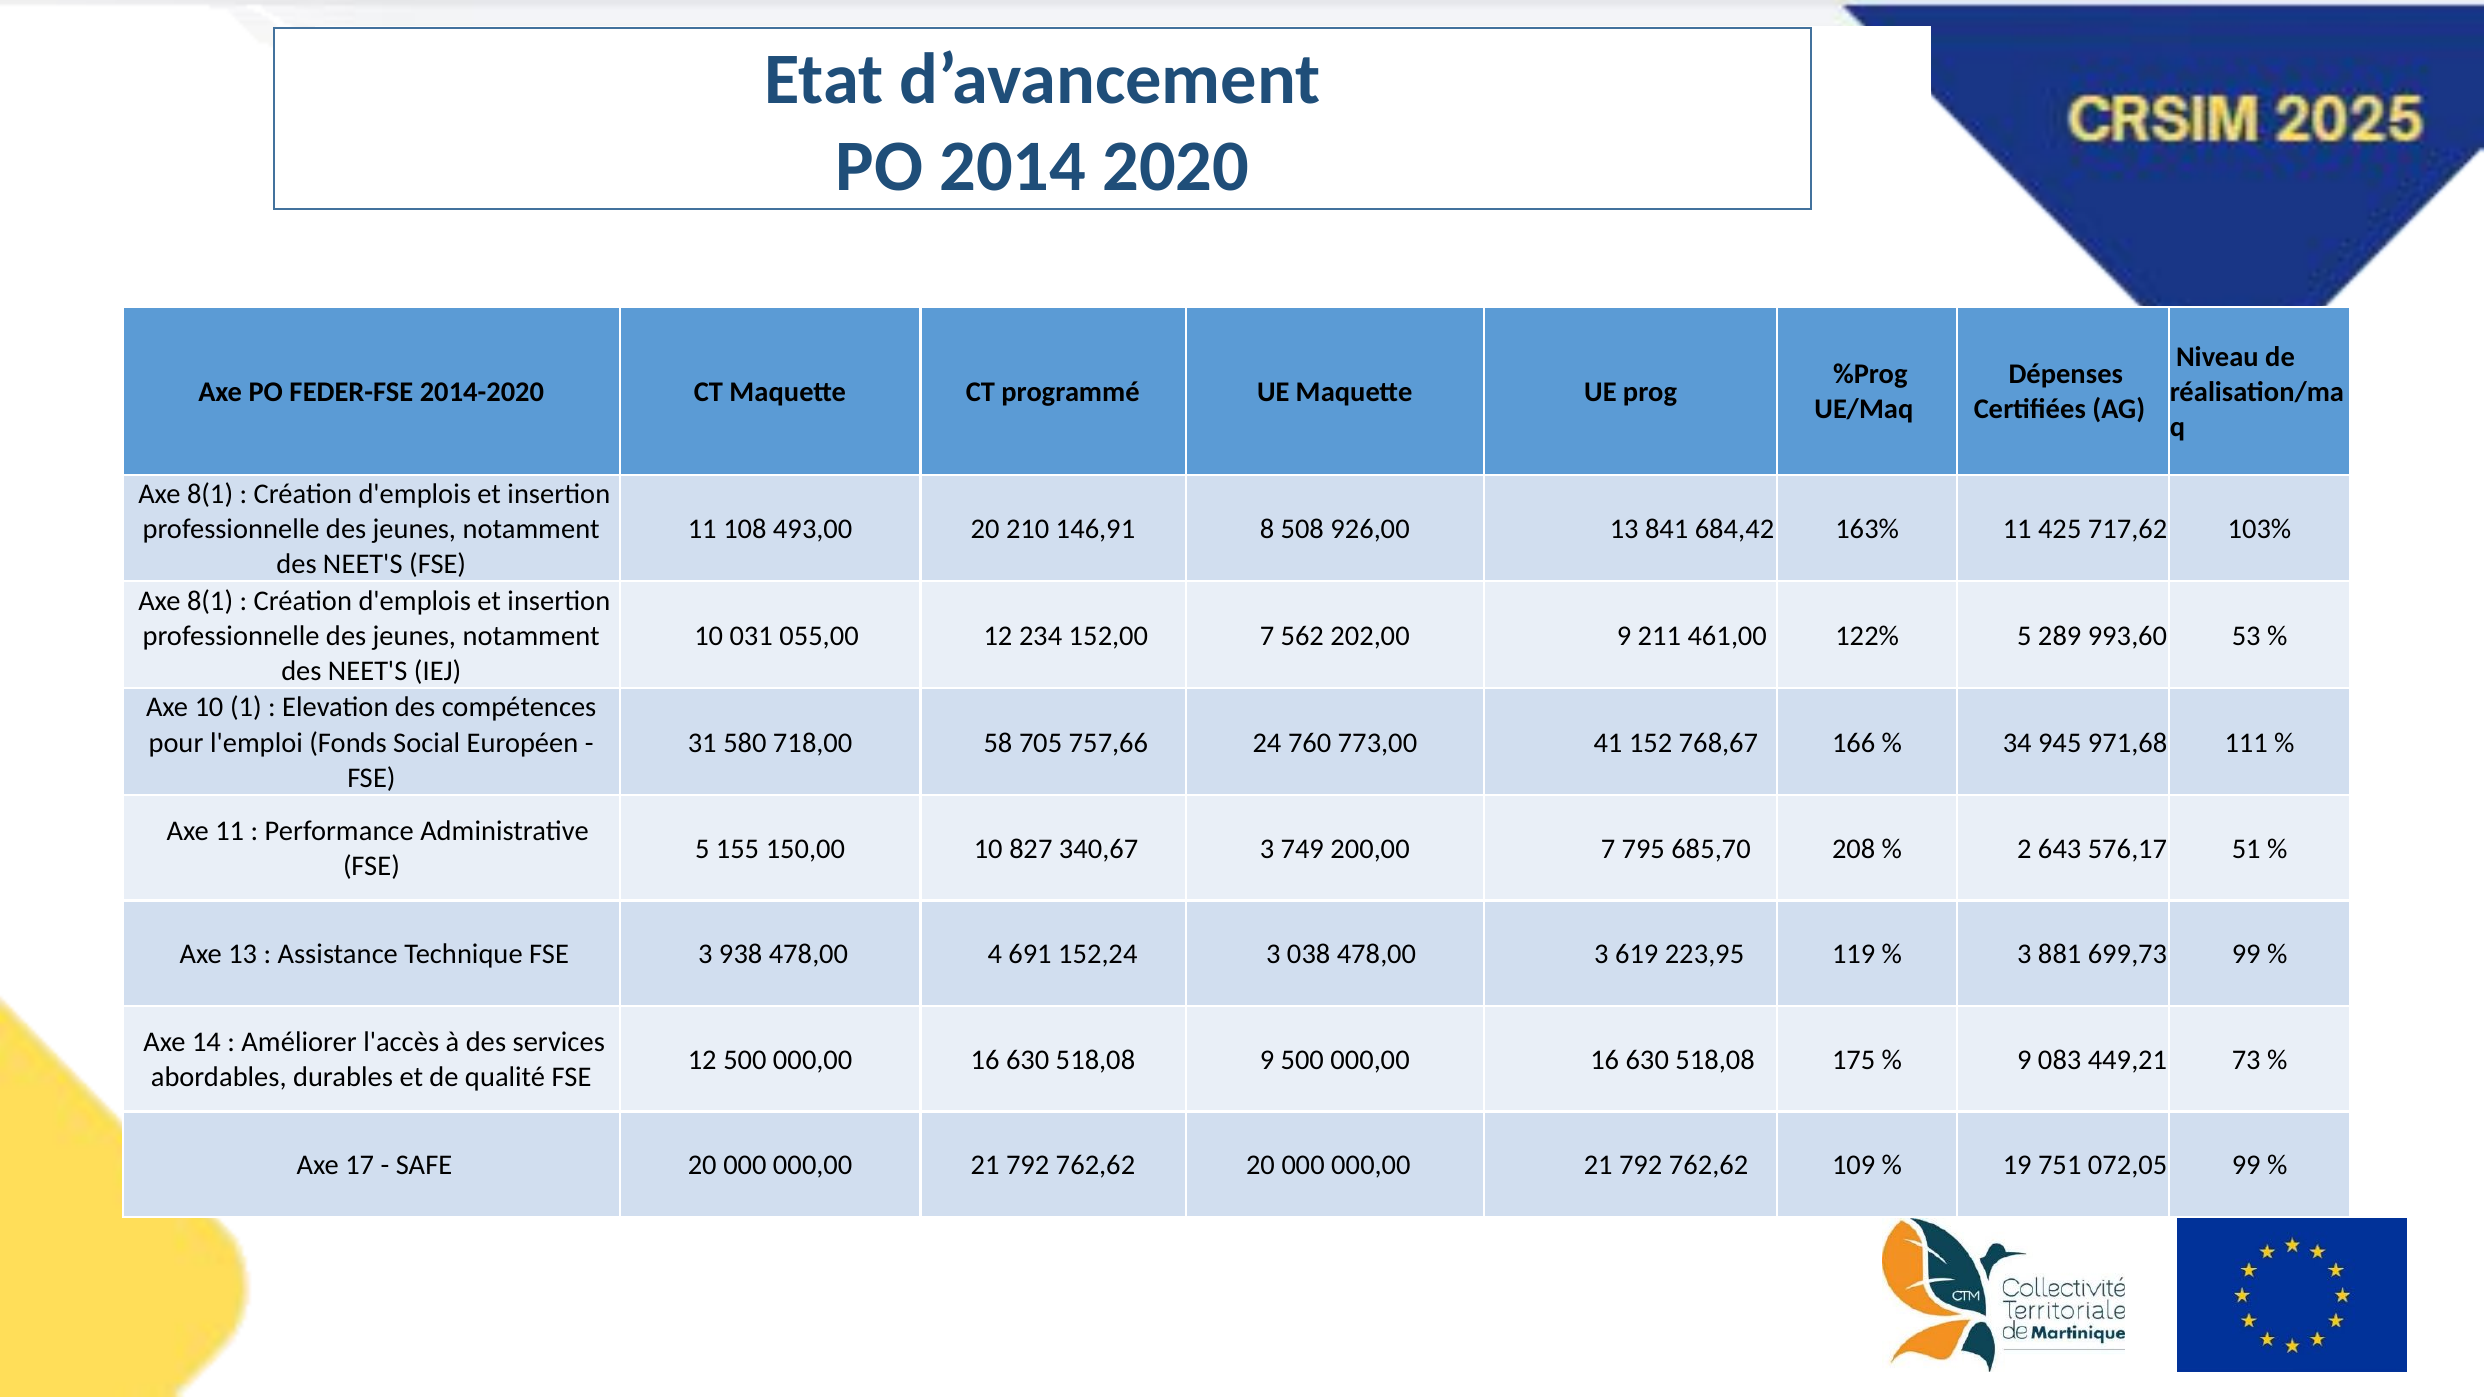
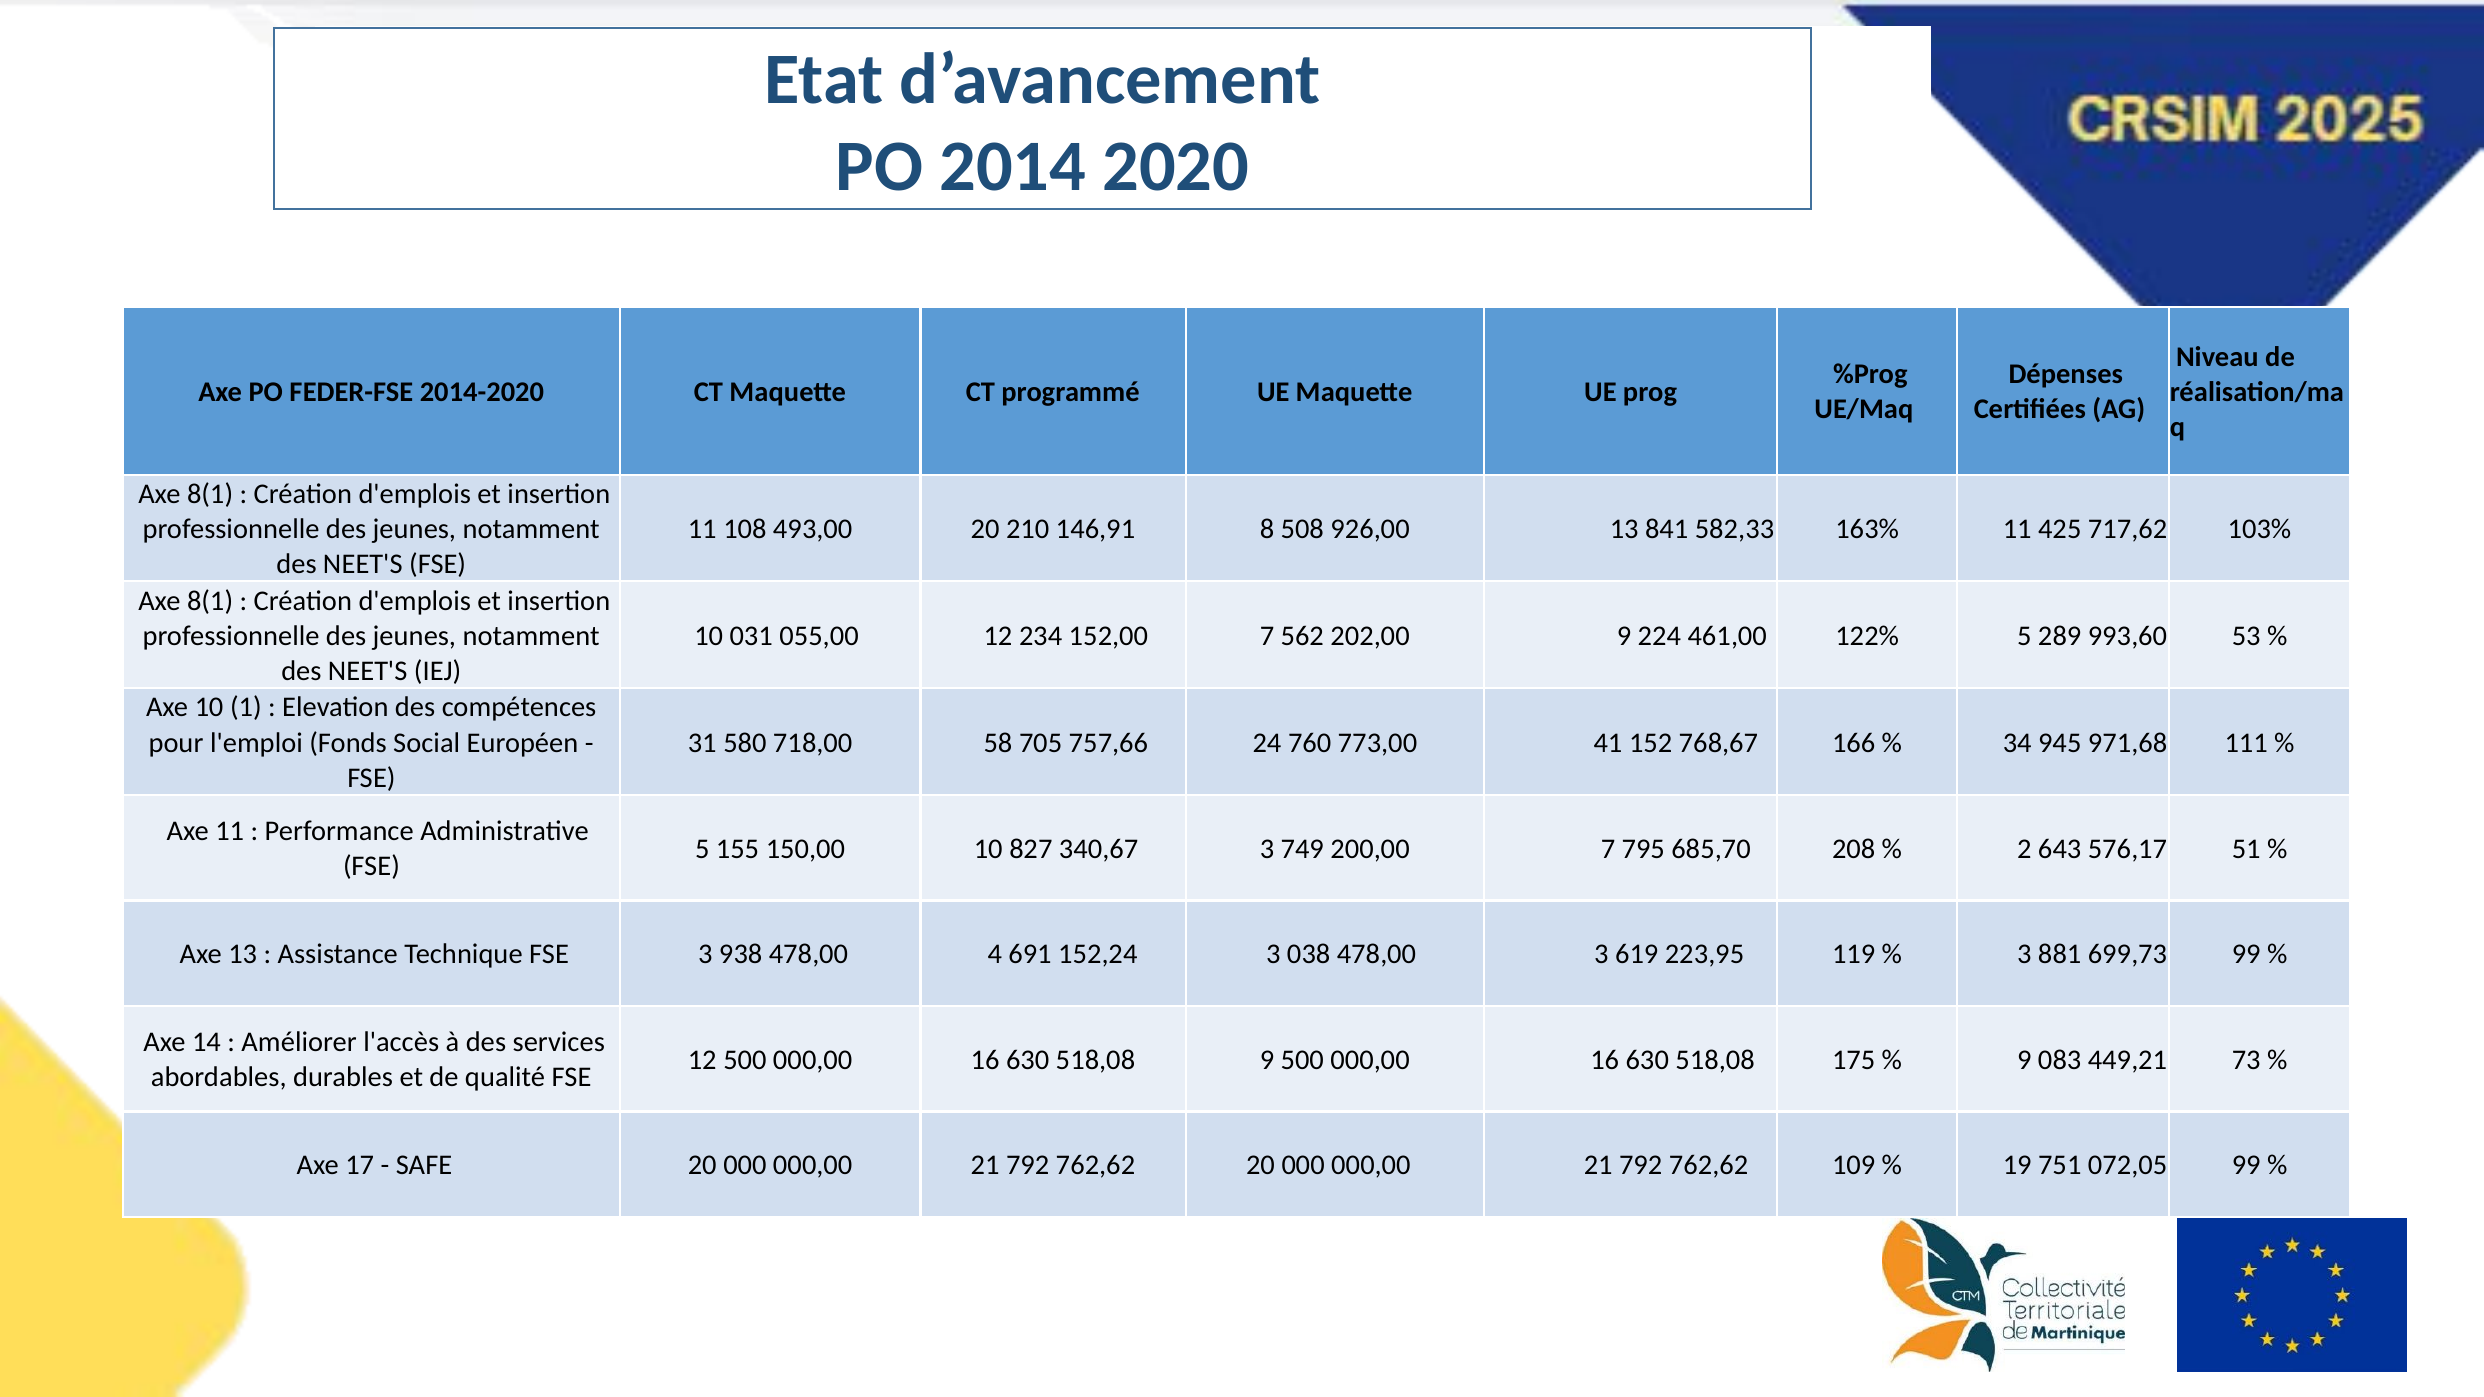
684,42: 684,42 -> 582,33
211: 211 -> 224
